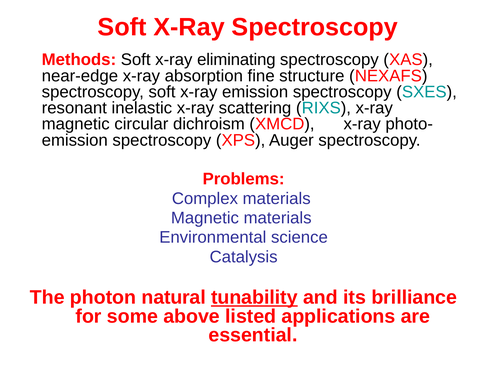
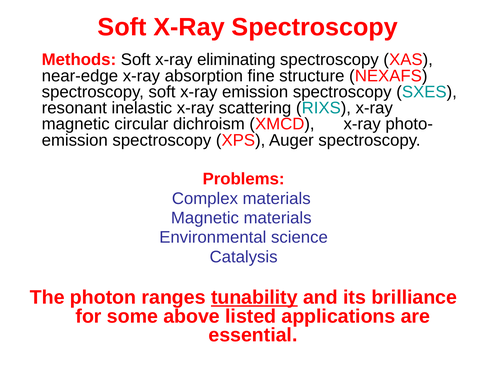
natural: natural -> ranges
